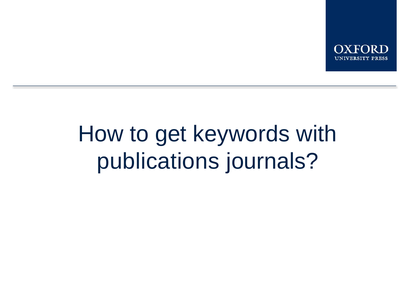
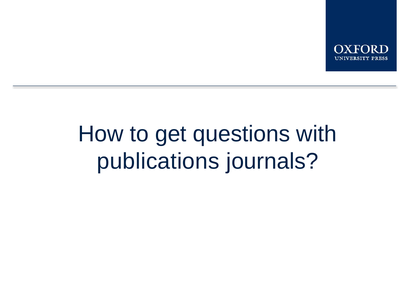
keywords: keywords -> questions
